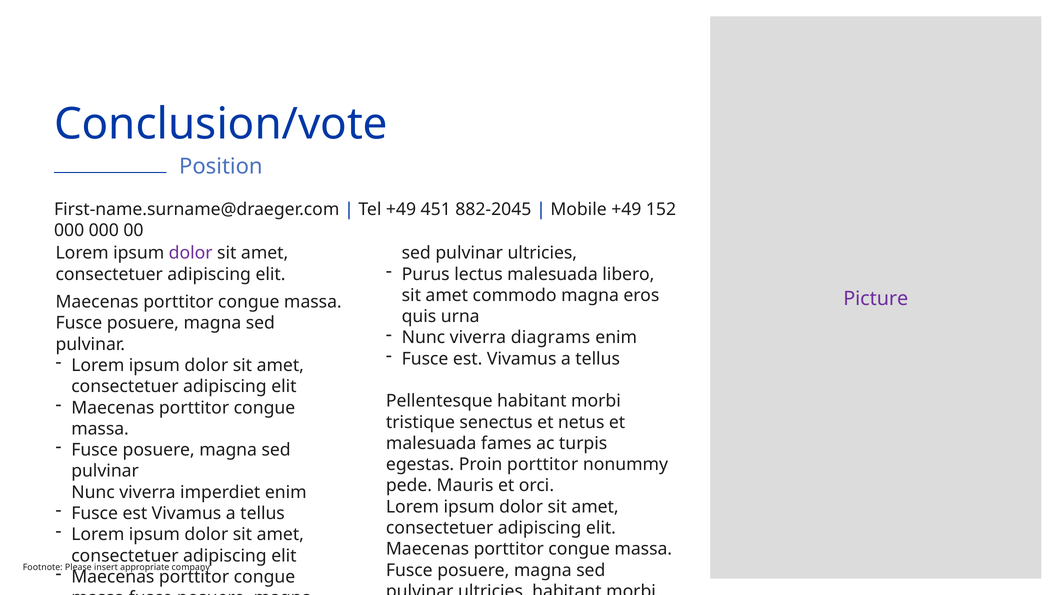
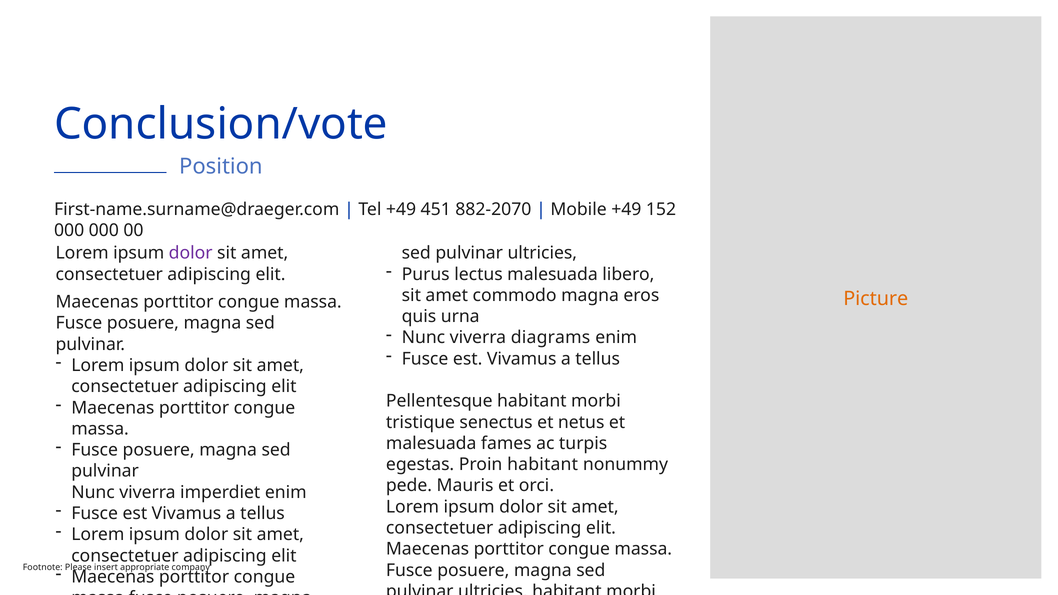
882-2045: 882-2045 -> 882-2070
Picture colour: purple -> orange
Proin porttitor: porttitor -> habitant
